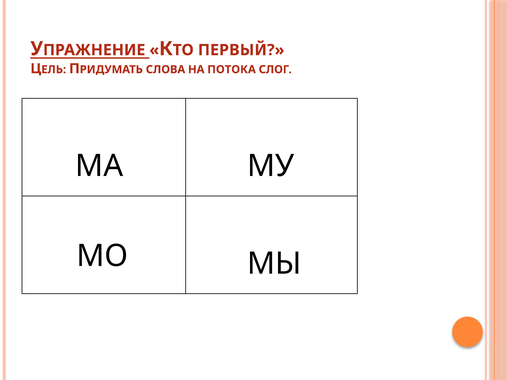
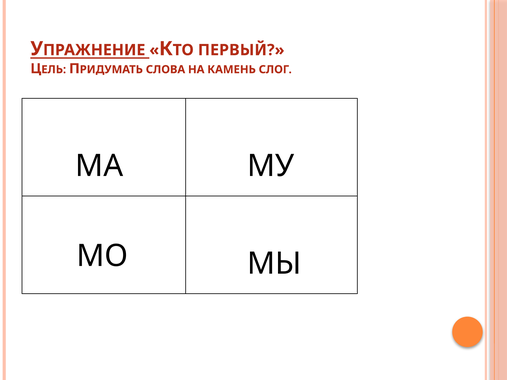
ПОТОКА: ПОТОКА -> КАМЕНЬ
